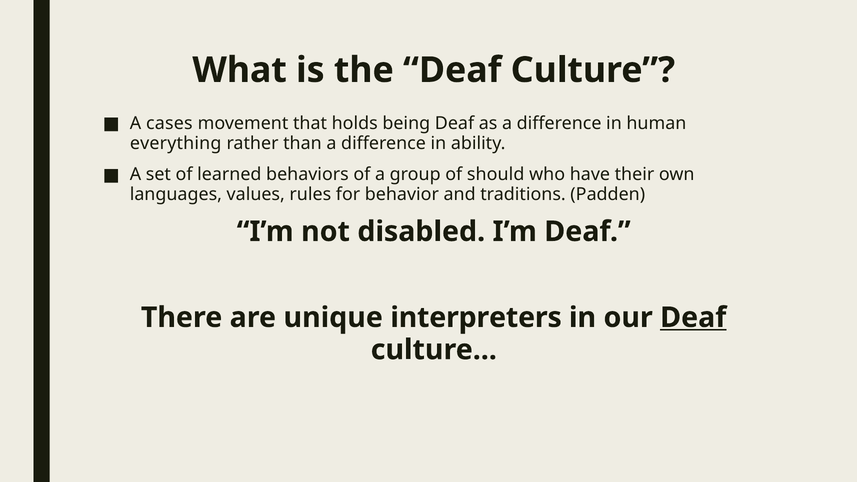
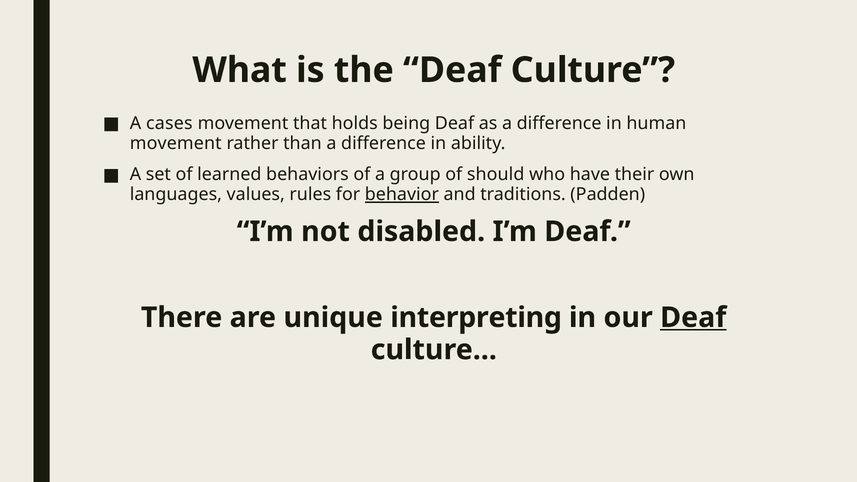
everything at (176, 144): everything -> movement
behavior underline: none -> present
interpreters: interpreters -> interpreting
